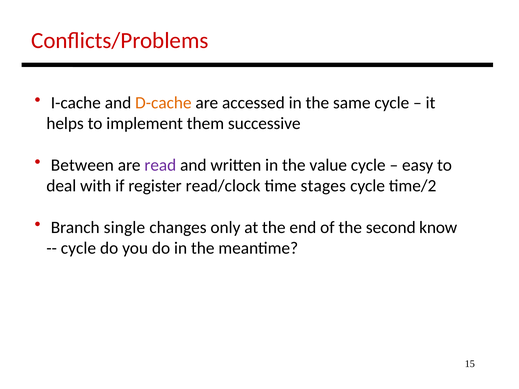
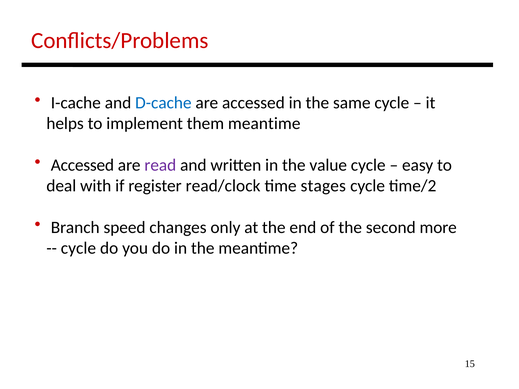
D-cache colour: orange -> blue
them successive: successive -> meantime
Between at (82, 165): Between -> Accessed
single: single -> speed
know: know -> more
